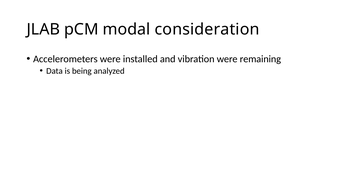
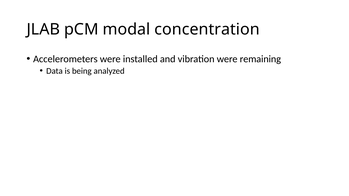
consideration: consideration -> concentration
